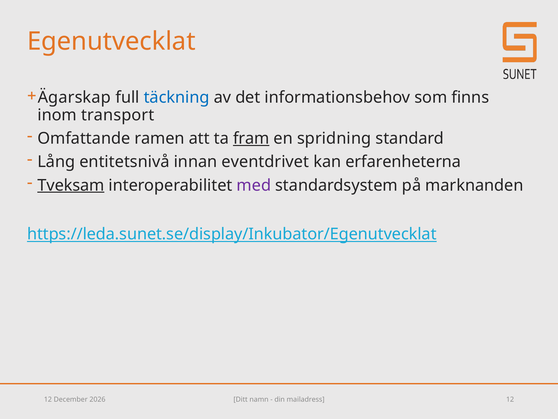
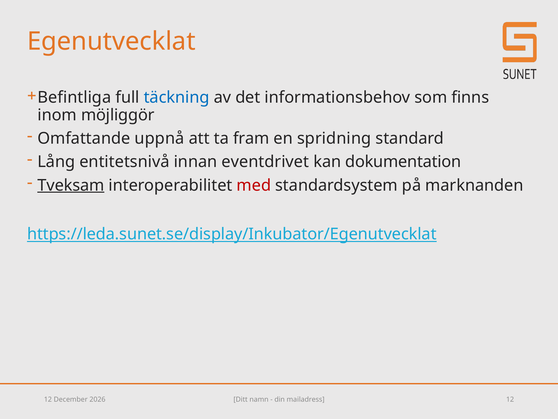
Ägarskap: Ägarskap -> Befintliga
transport: transport -> möjliggör
ramen: ramen -> uppnå
fram underline: present -> none
erfarenheterna: erfarenheterna -> dokumentation
med colour: purple -> red
